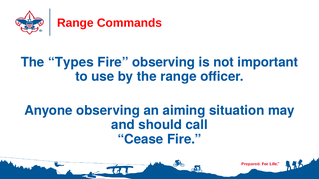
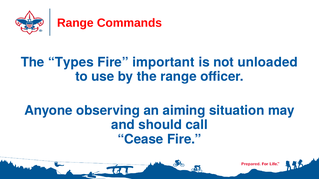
Fire observing: observing -> important
important: important -> unloaded
